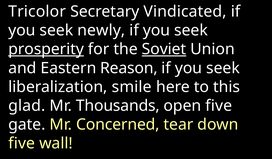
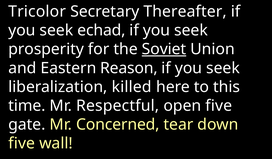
Vindicated: Vindicated -> Thereafter
newly: newly -> echad
prosperity underline: present -> none
smile: smile -> killed
glad: glad -> time
Thousands: Thousands -> Respectful
